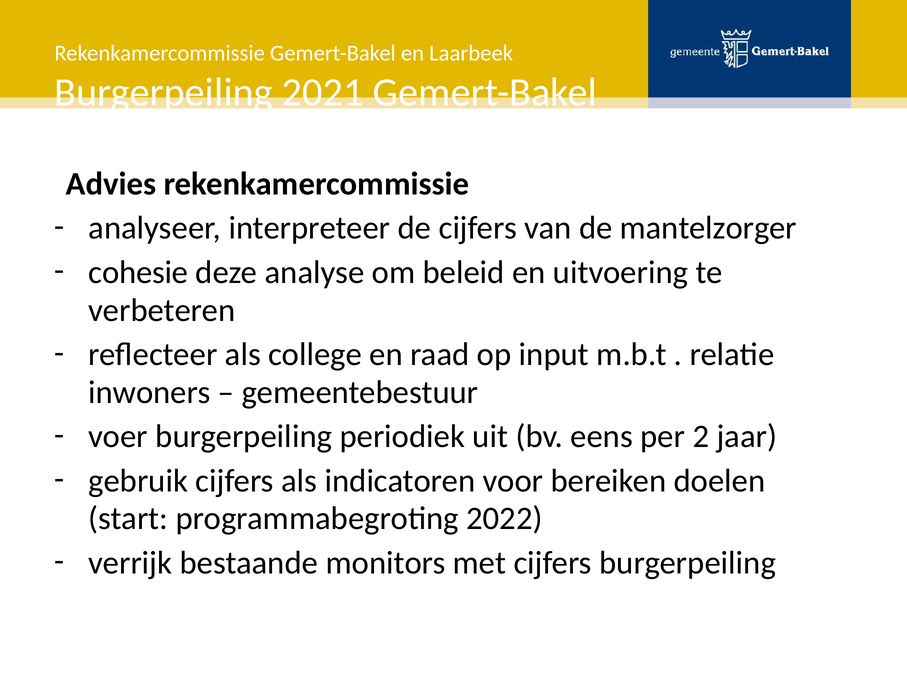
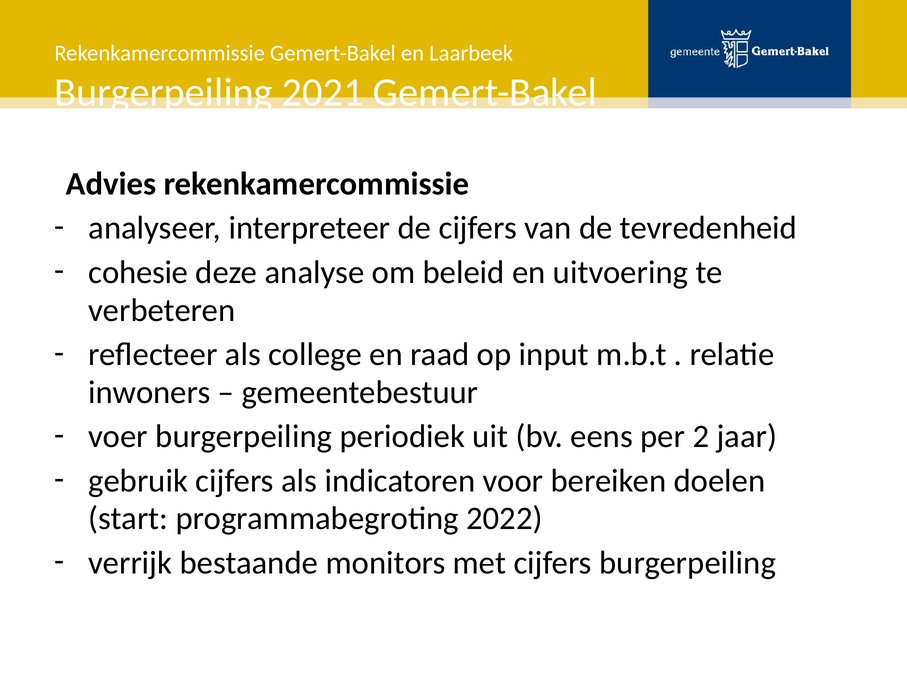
mantelzorger: mantelzorger -> tevredenheid
